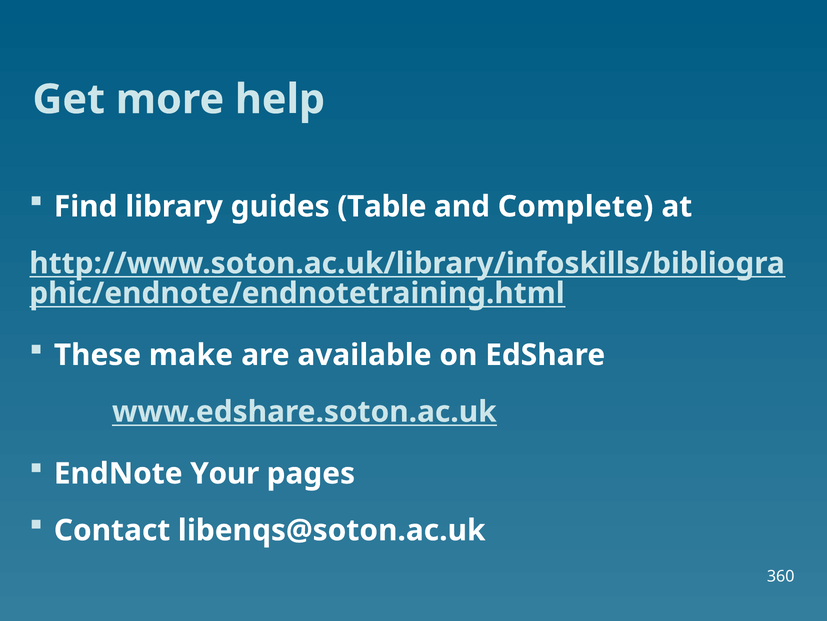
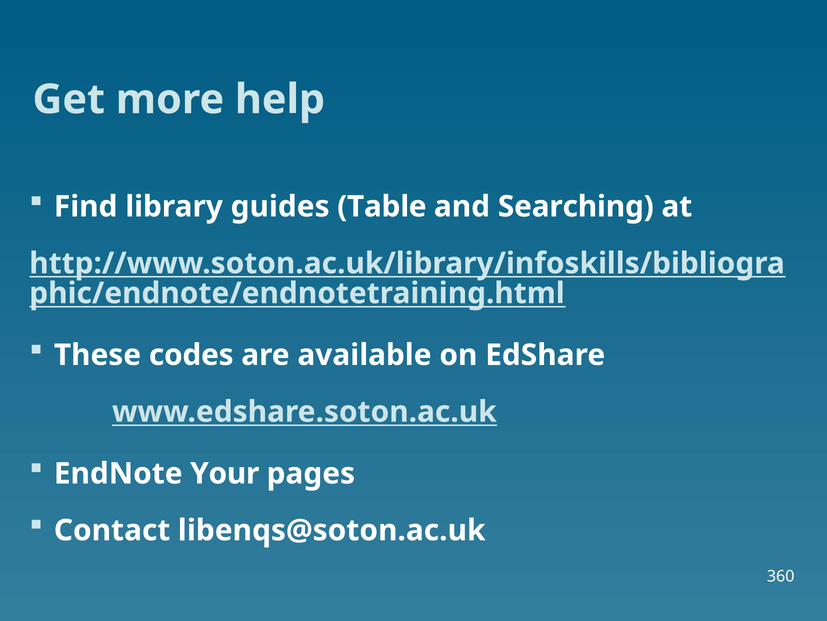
Complete: Complete -> Searching
make: make -> codes
